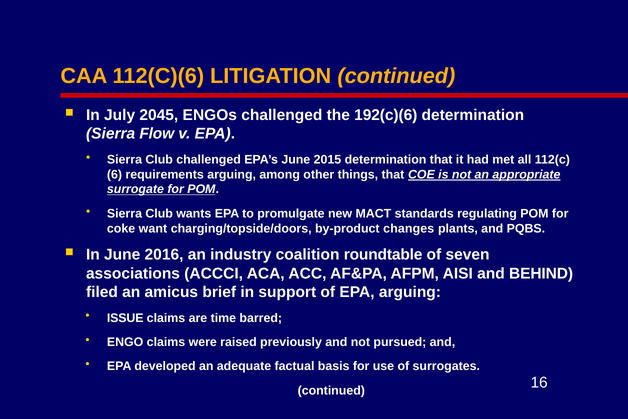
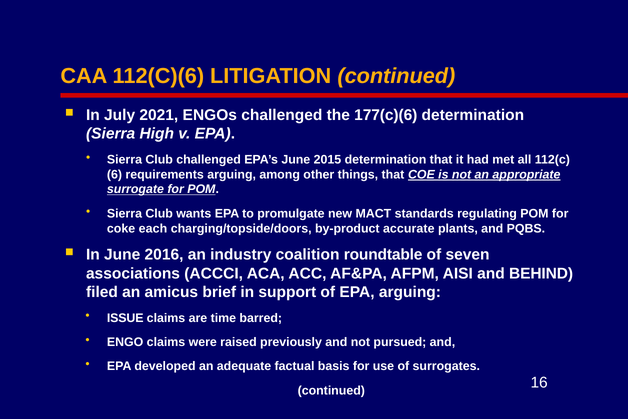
2045: 2045 -> 2021
192(c)(6: 192(c)(6 -> 177(c)(6
Flow: Flow -> High
want: want -> each
changes: changes -> accurate
